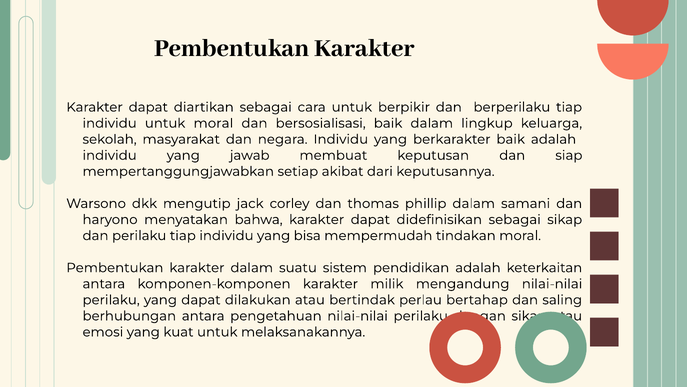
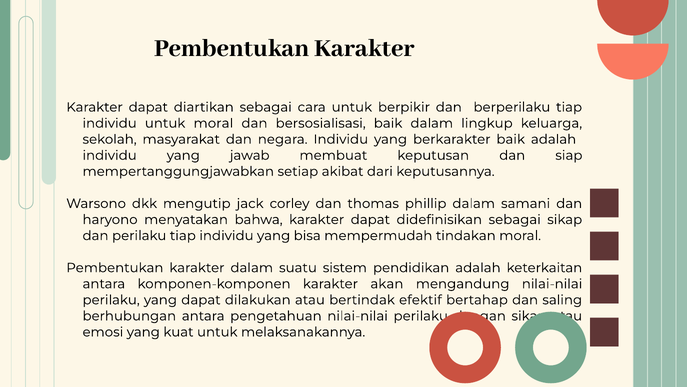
milik: milik -> akan
perlau: perlau -> efektif
